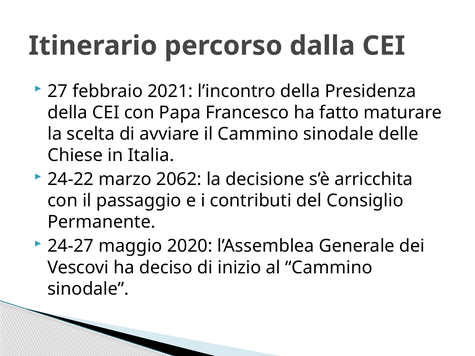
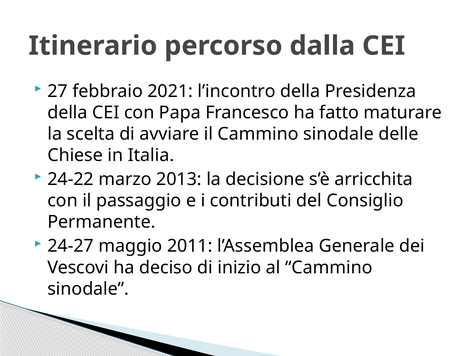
2062: 2062 -> 2013
2020: 2020 -> 2011
